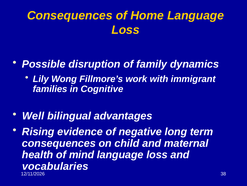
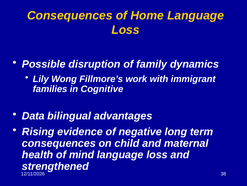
Well: Well -> Data
vocabularies: vocabularies -> strengthened
